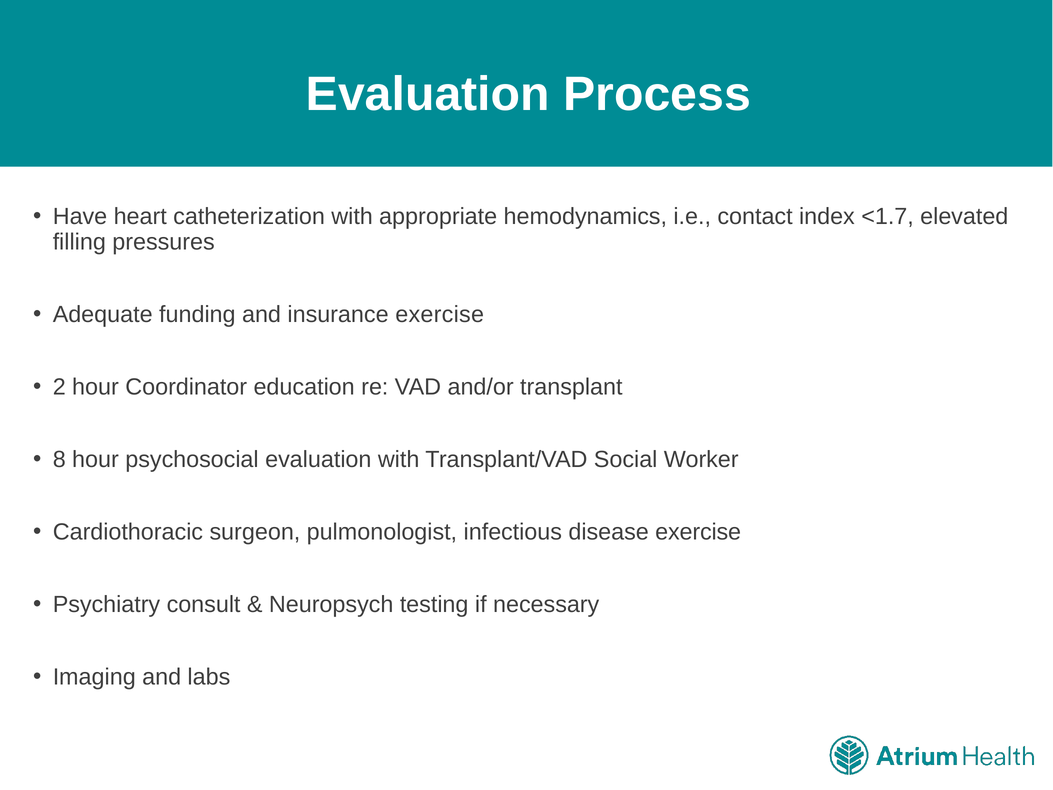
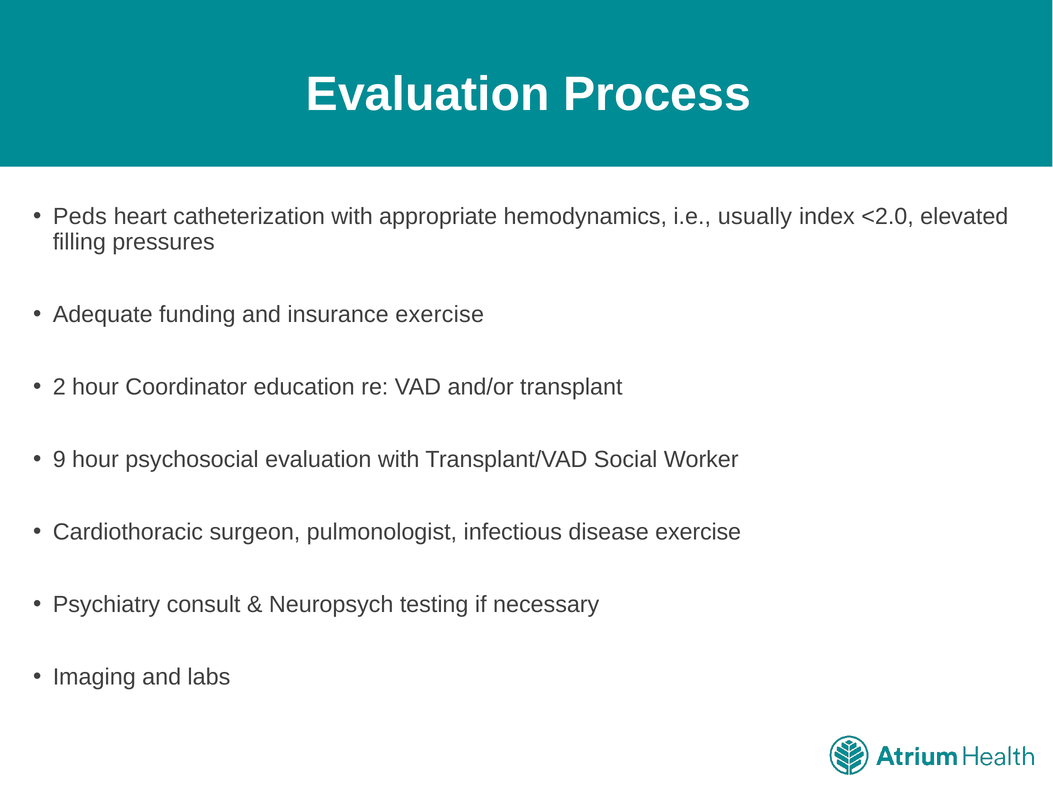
Have: Have -> Peds
contact: contact -> usually
<1.7: <1.7 -> <2.0
8: 8 -> 9
